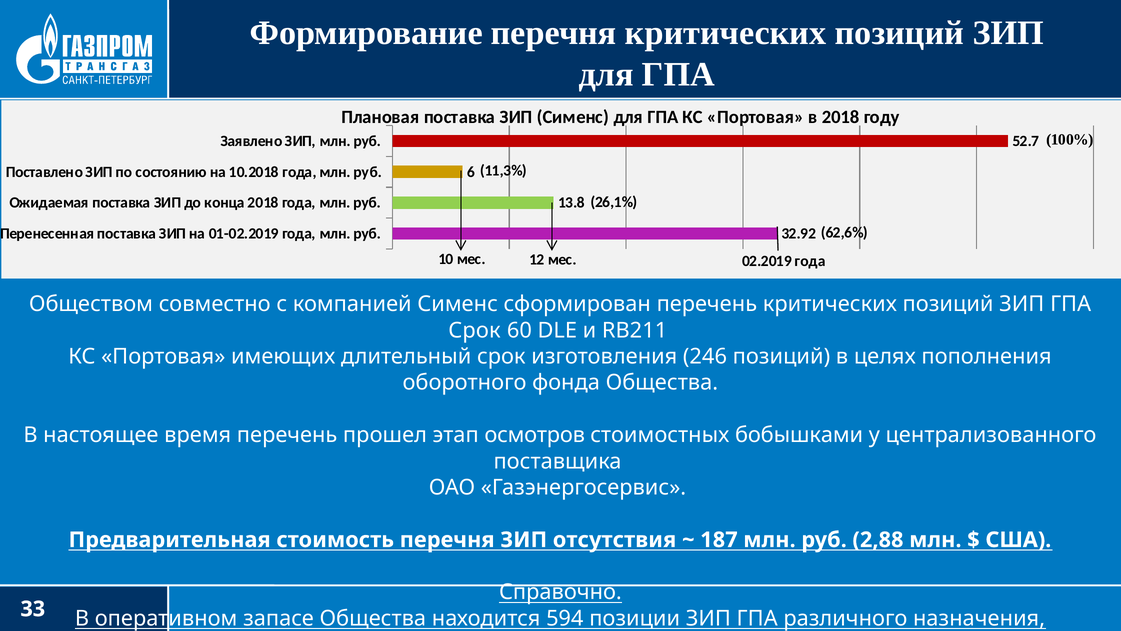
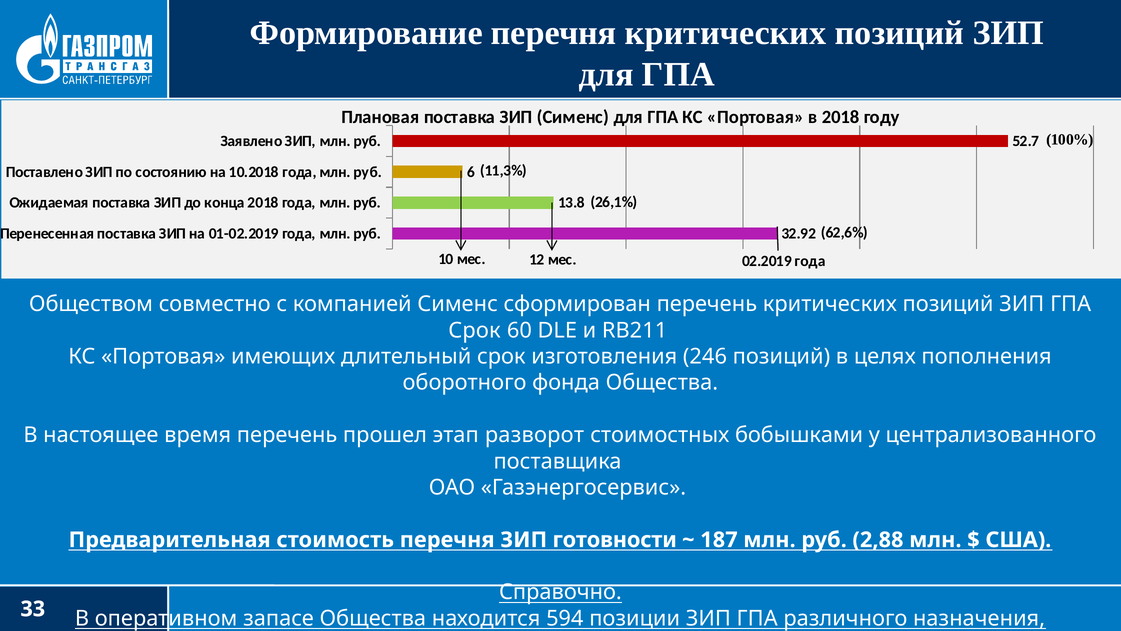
осмотров: осмотров -> разворот
отсутствия: отсутствия -> готовности
